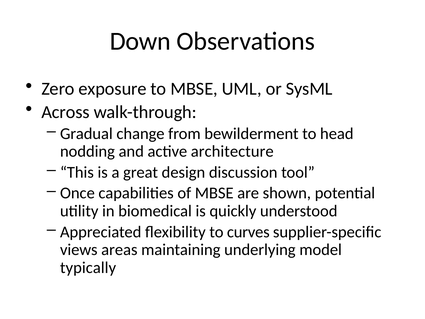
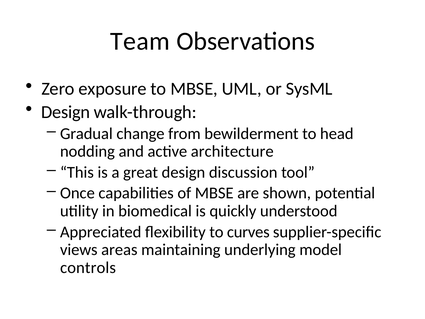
Down: Down -> Team
Across at (66, 112): Across -> Design
typically: typically -> controls
